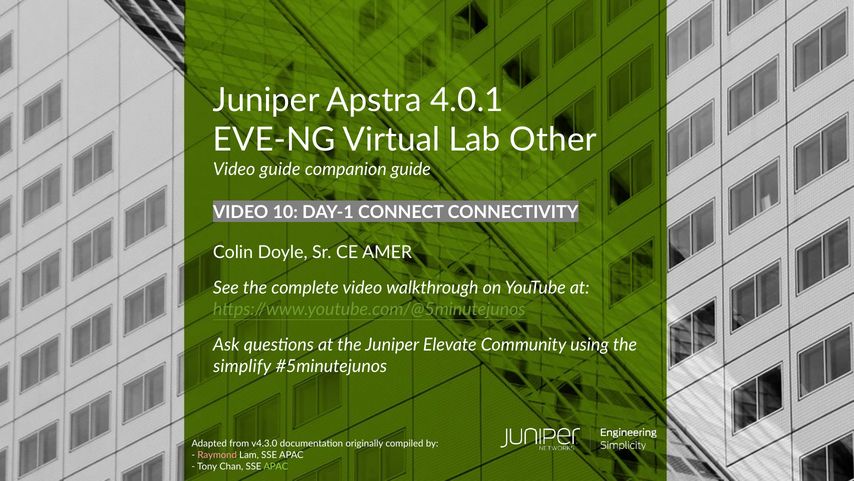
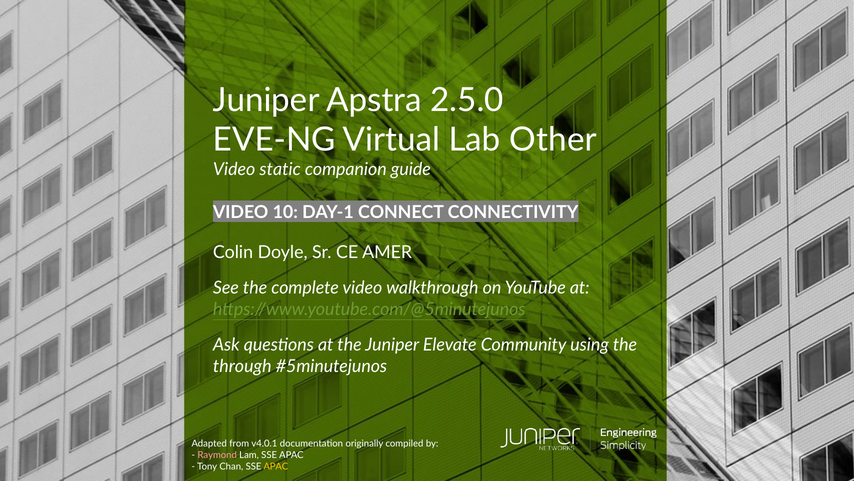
4.0.1: 4.0.1 -> 2.5.0
Video guide: guide -> static
simplify: simplify -> through
v4.3.0: v4.3.0 -> v4.0.1
APAC at (276, 466) colour: light green -> yellow
